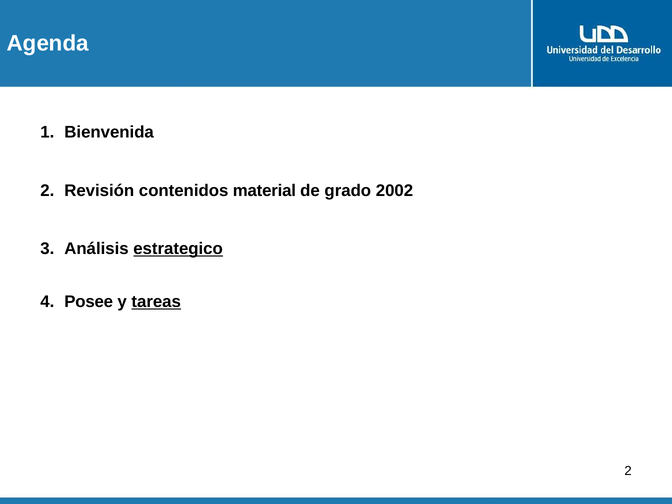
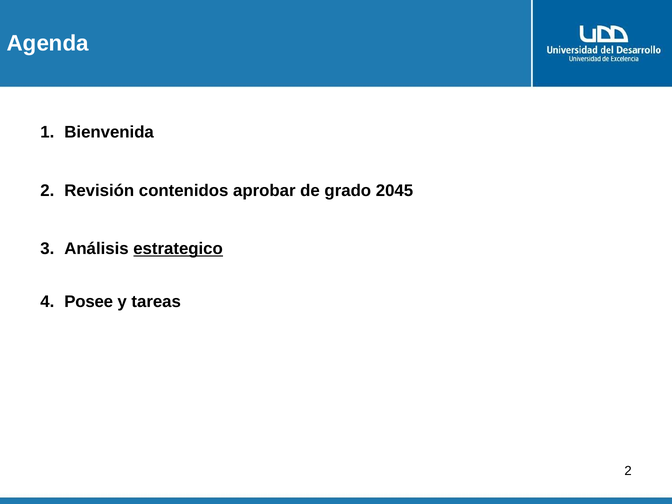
material: material -> aprobar
2002: 2002 -> 2045
tareas underline: present -> none
